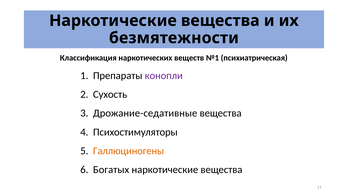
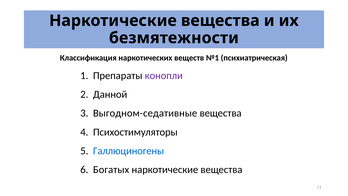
Сухость: Сухость -> Данной
Дрожание-седативные: Дрожание-седативные -> Выгодном-седативные
Галлюциногены colour: orange -> blue
